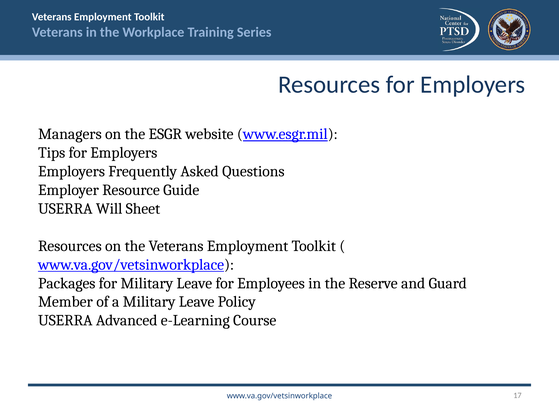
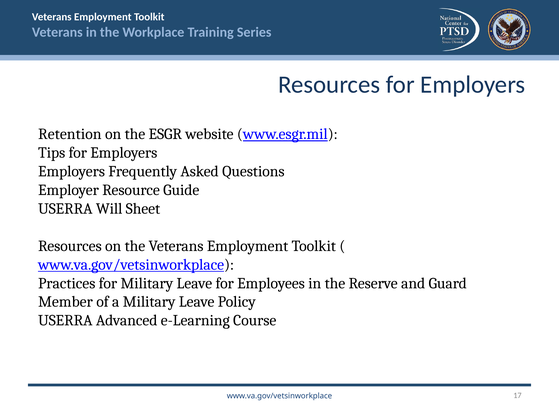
Managers: Managers -> Retention
Packages: Packages -> Practices
